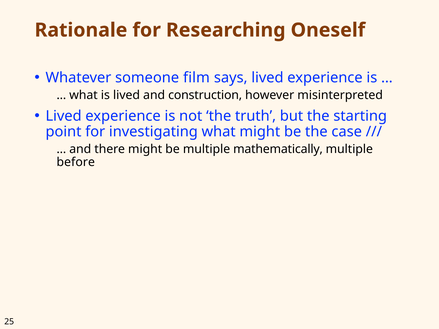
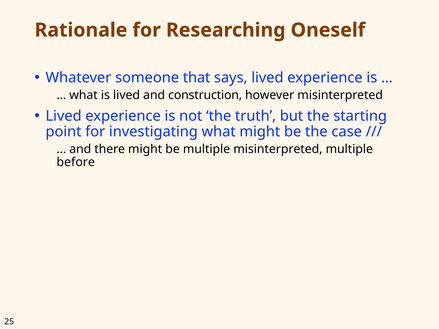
film: film -> that
multiple mathematically: mathematically -> misinterpreted
